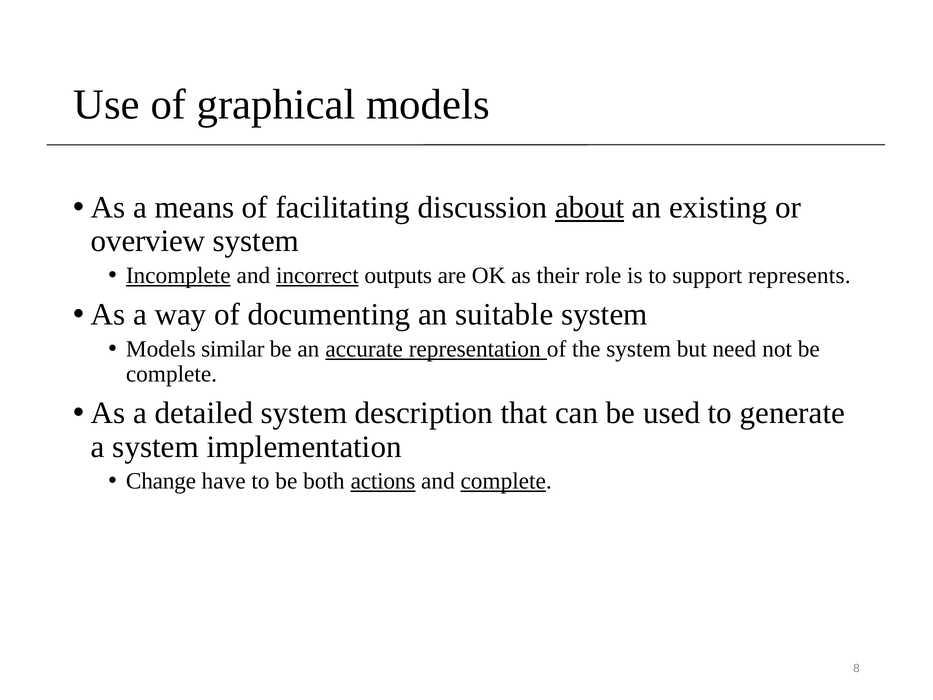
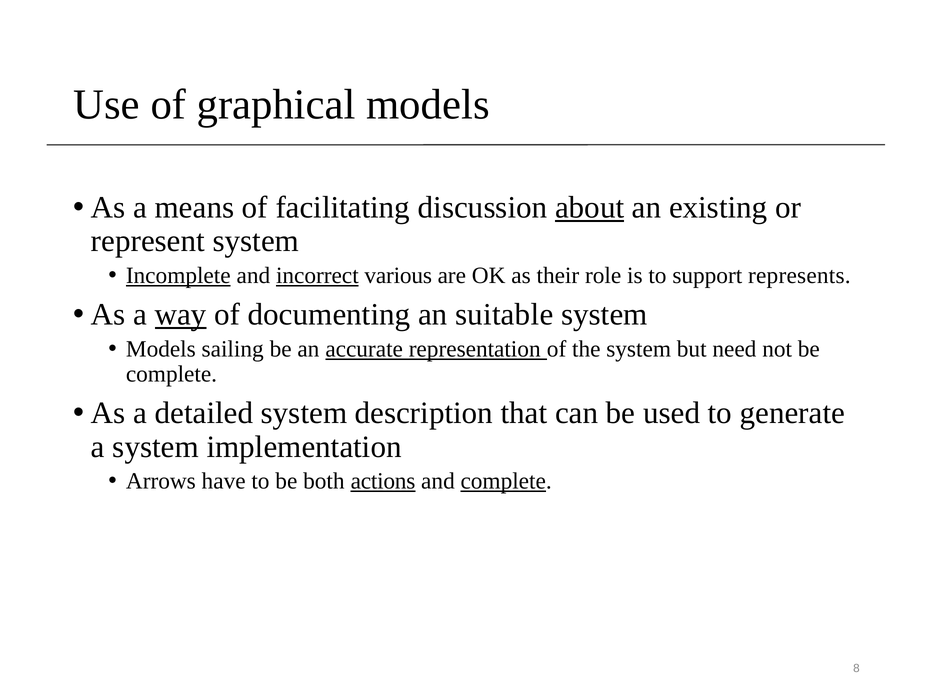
overview: overview -> represent
outputs: outputs -> various
way underline: none -> present
similar: similar -> sailing
Change: Change -> Arrows
